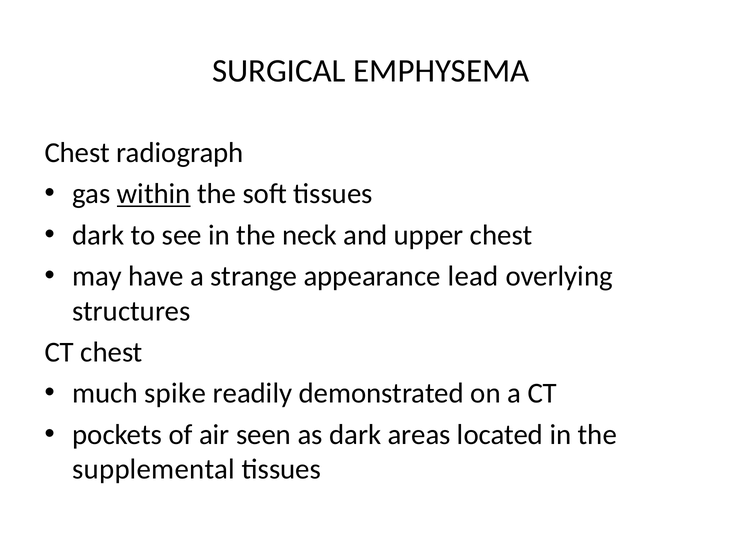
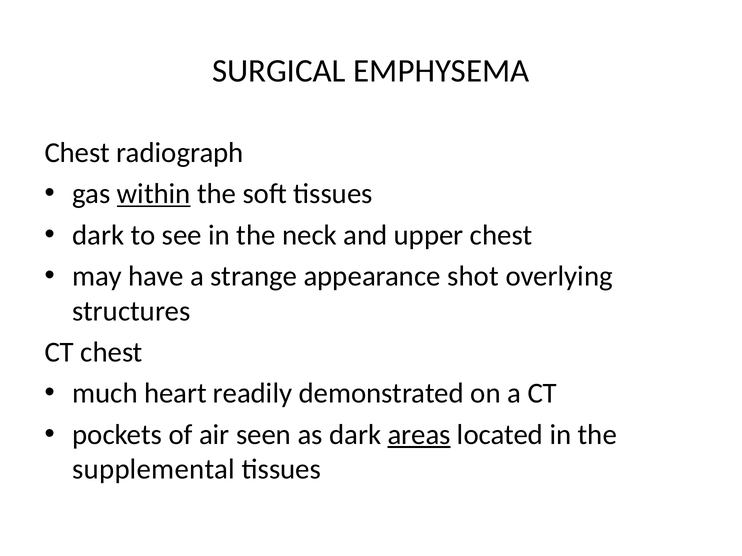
lead: lead -> shot
spike: spike -> heart
areas underline: none -> present
